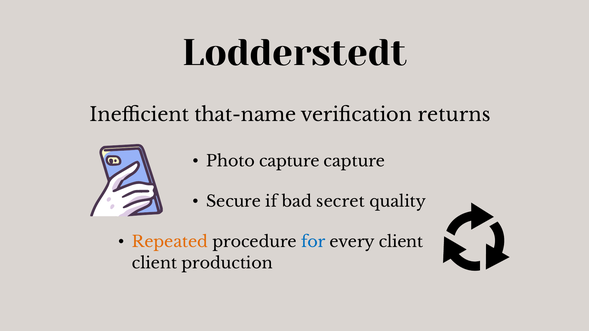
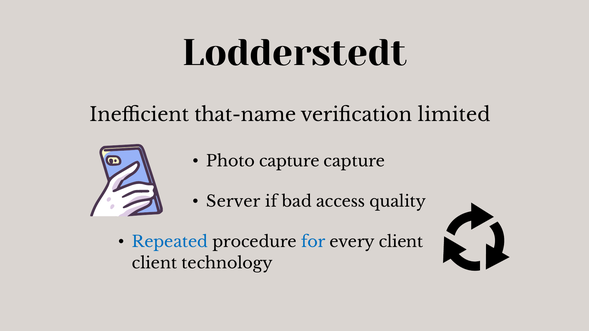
returns: returns -> limited
Secure: Secure -> Server
secret: secret -> access
Repeated colour: orange -> blue
production: production -> technology
